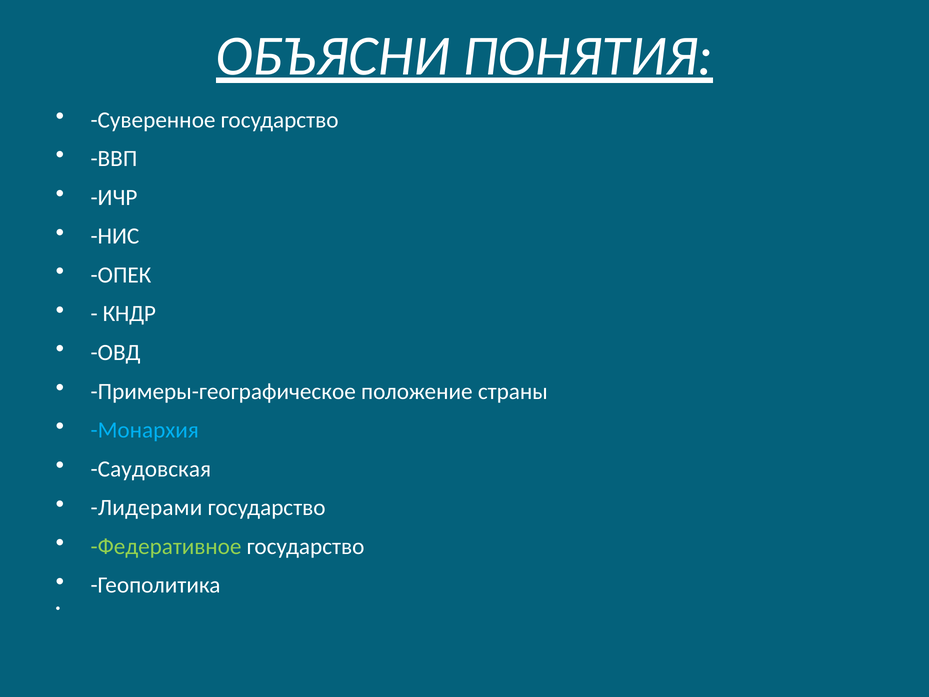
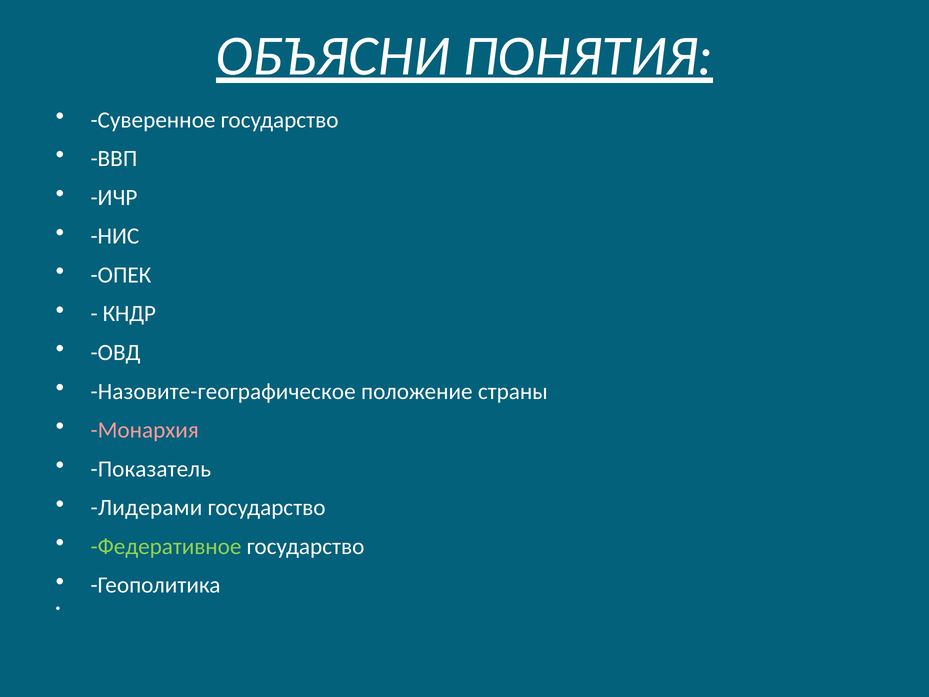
Примеры-географическое: Примеры-географическое -> Назовите-географическое
Монархия colour: light blue -> pink
Саудовская: Саудовская -> Показатель
